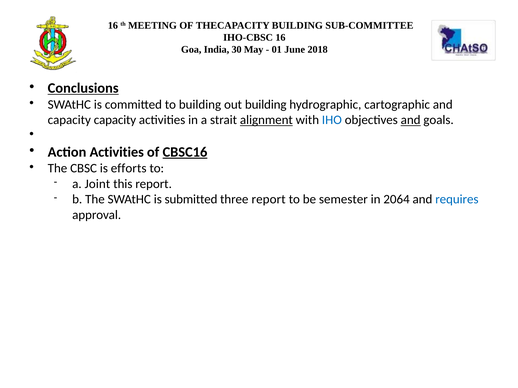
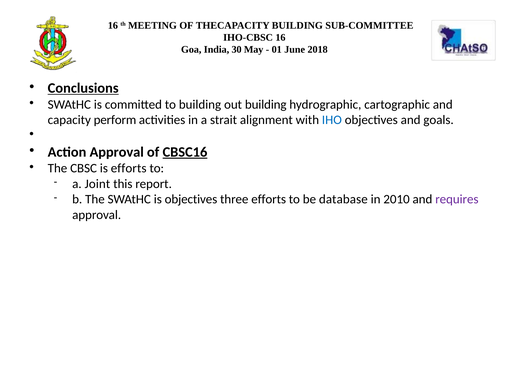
capacity capacity: capacity -> perform
alignment underline: present -> none
and at (411, 120) underline: present -> none
Action Activities: Activities -> Approval
is submitted: submitted -> objectives
three report: report -> efforts
semester: semester -> database
2064: 2064 -> 2010
requires colour: blue -> purple
